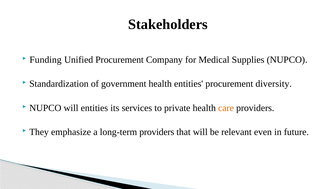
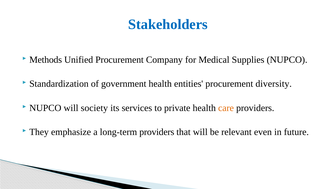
Stakeholders colour: black -> blue
Funding: Funding -> Methods
will entities: entities -> society
